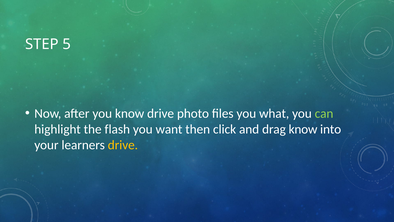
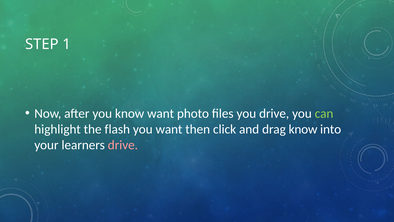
5: 5 -> 1
know drive: drive -> want
you what: what -> drive
drive at (123, 145) colour: yellow -> pink
